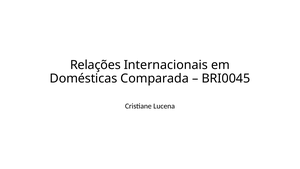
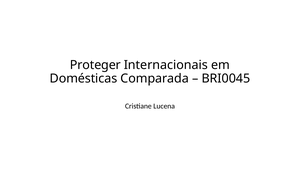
Relações: Relações -> Proteger
